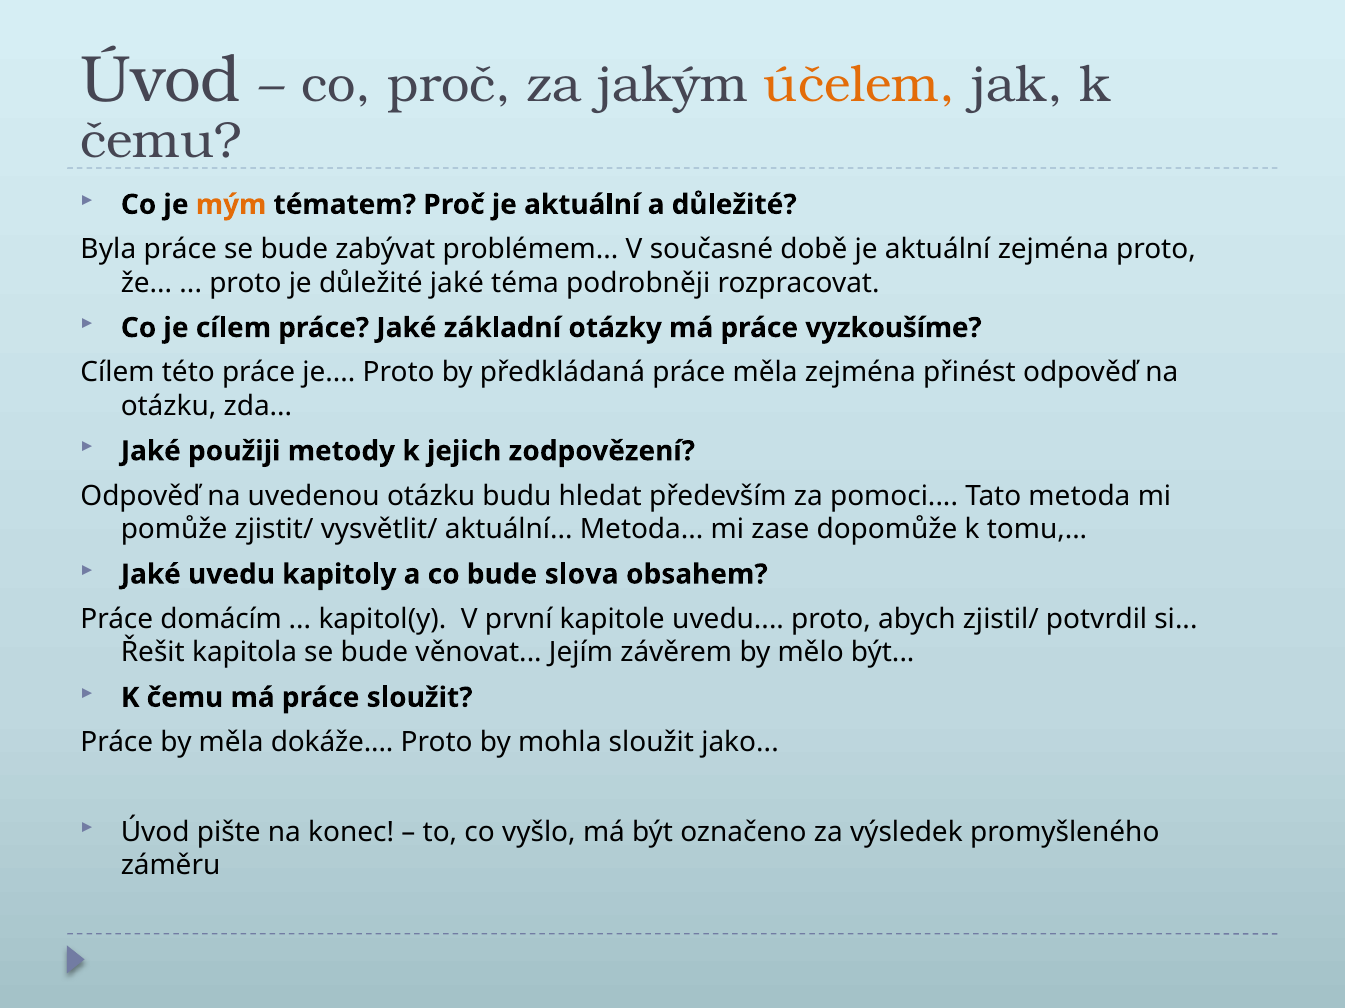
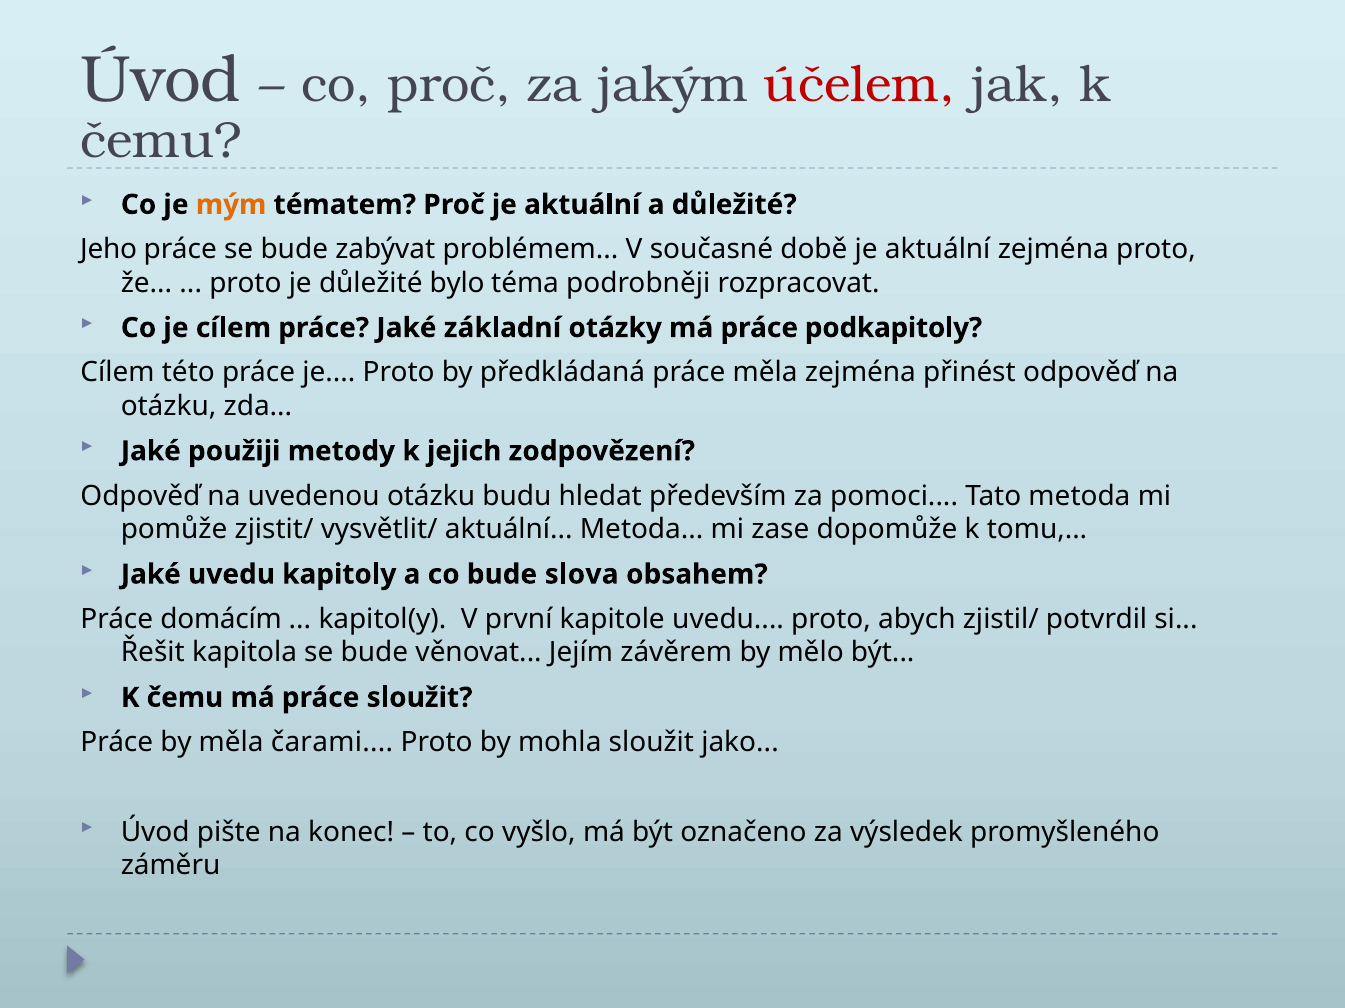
účelem colour: orange -> red
Byla: Byla -> Jeho
důležité jaké: jaké -> bylo
vyzkoušíme: vyzkoušíme -> podkapitoly
dokáže: dokáže -> čarami
